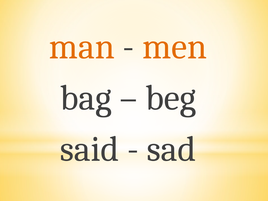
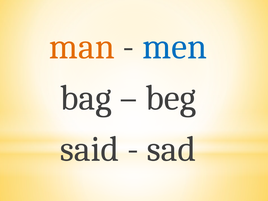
men colour: orange -> blue
